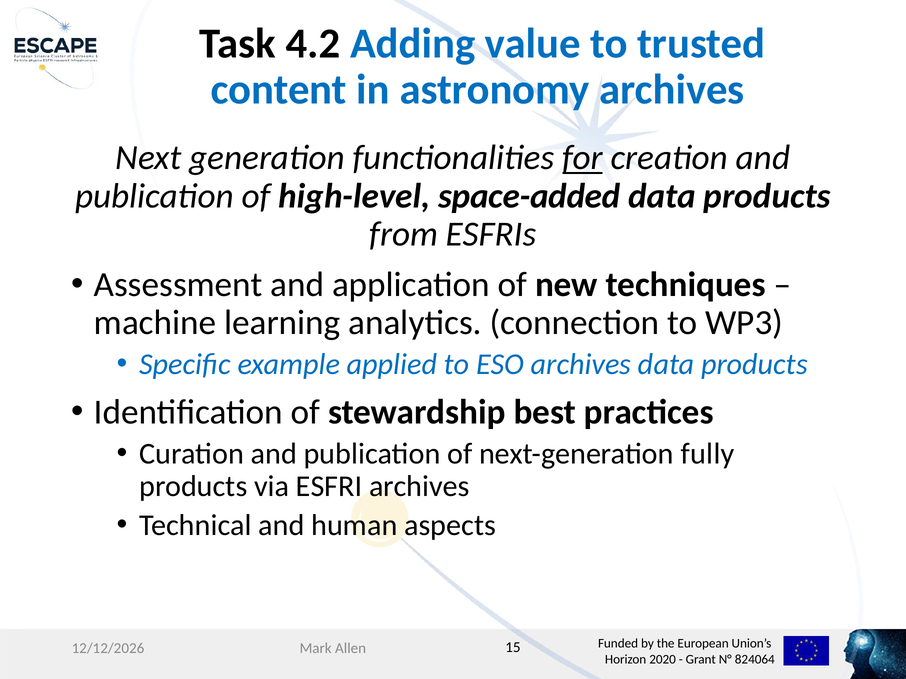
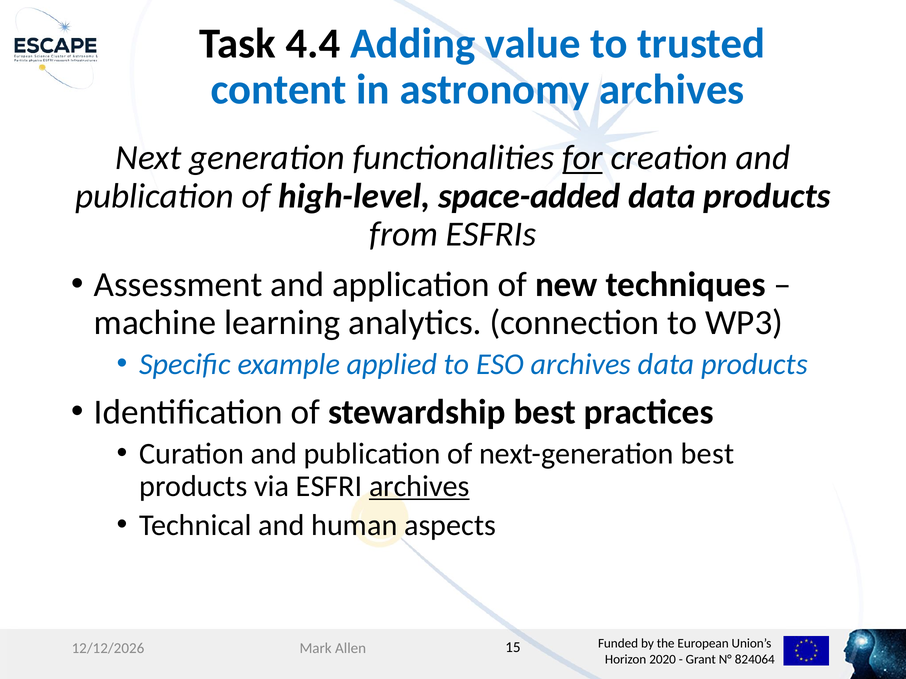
4.2: 4.2 -> 4.4
next-generation fully: fully -> best
archives at (419, 487) underline: none -> present
